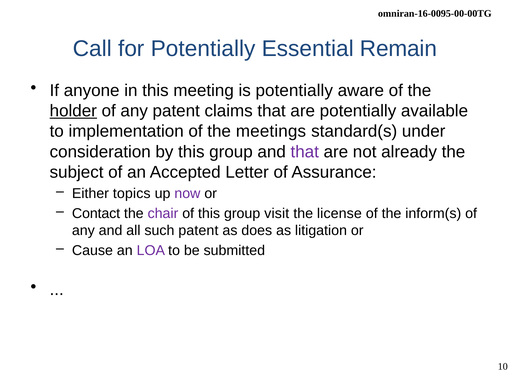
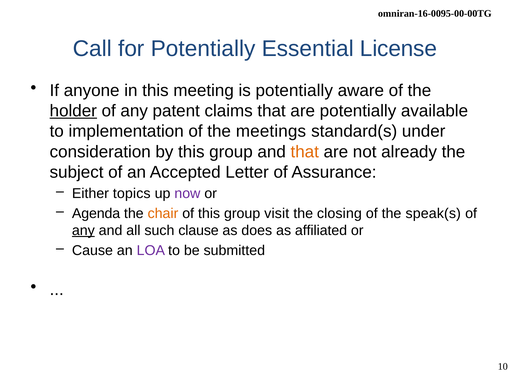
Remain: Remain -> License
that at (305, 152) colour: purple -> orange
Contact: Contact -> Agenda
chair colour: purple -> orange
license: license -> closing
inform(s: inform(s -> speak(s
any at (83, 230) underline: none -> present
such patent: patent -> clause
litigation: litigation -> affiliated
